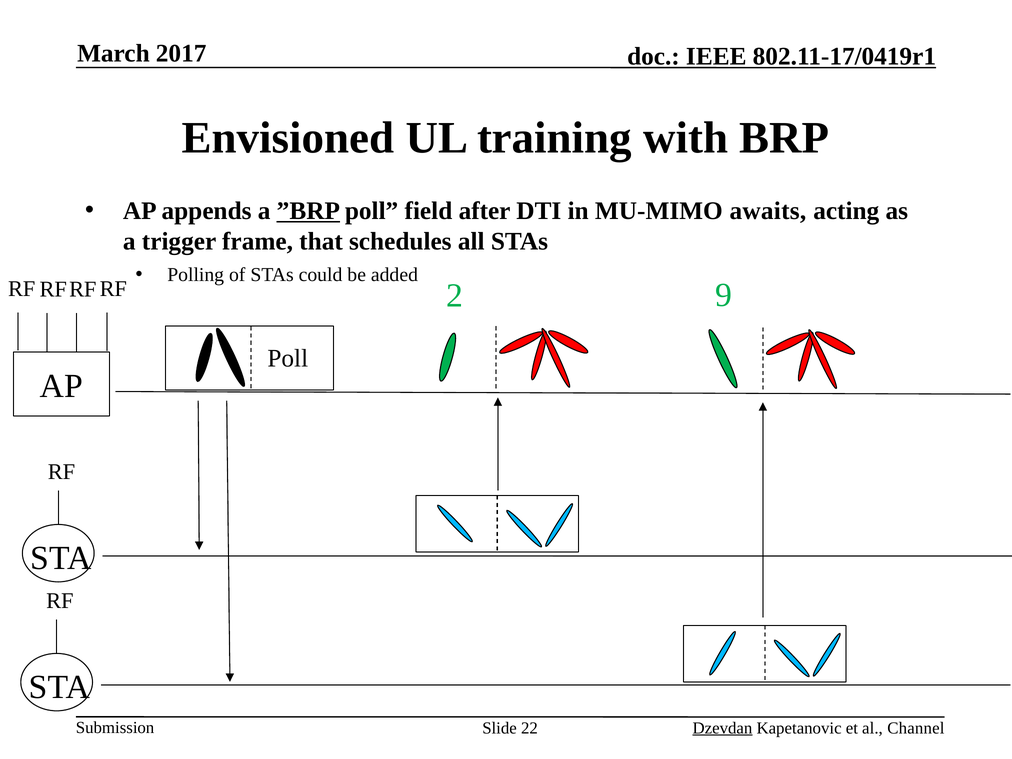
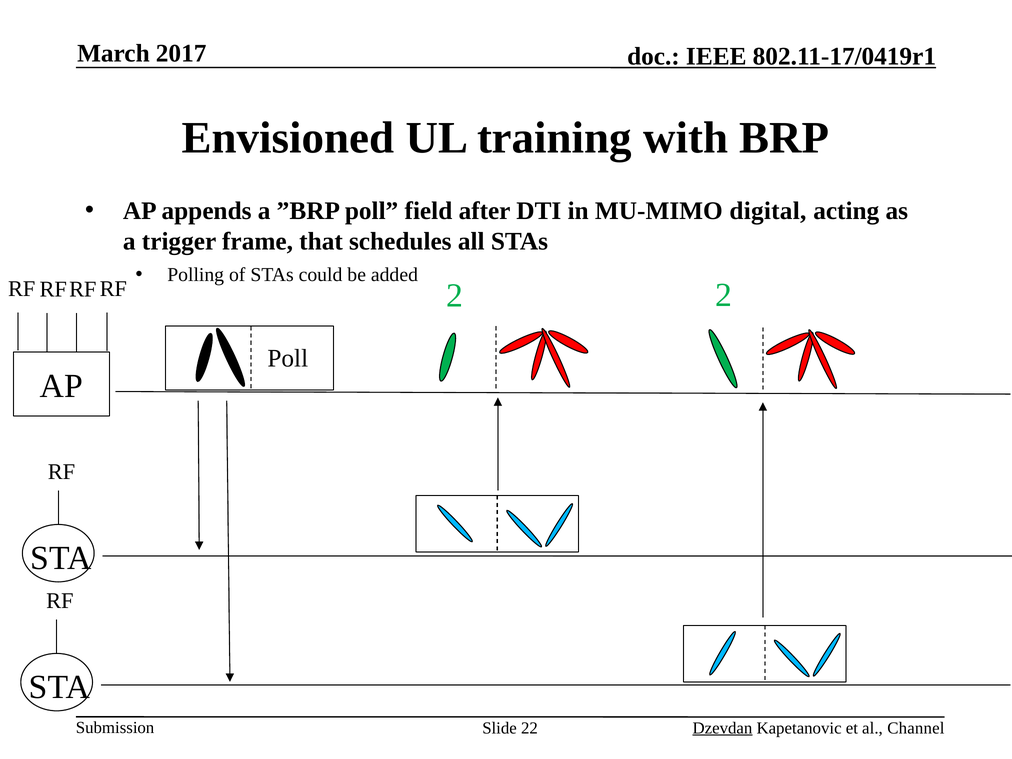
”BRP underline: present -> none
awaits: awaits -> digital
2 9: 9 -> 2
